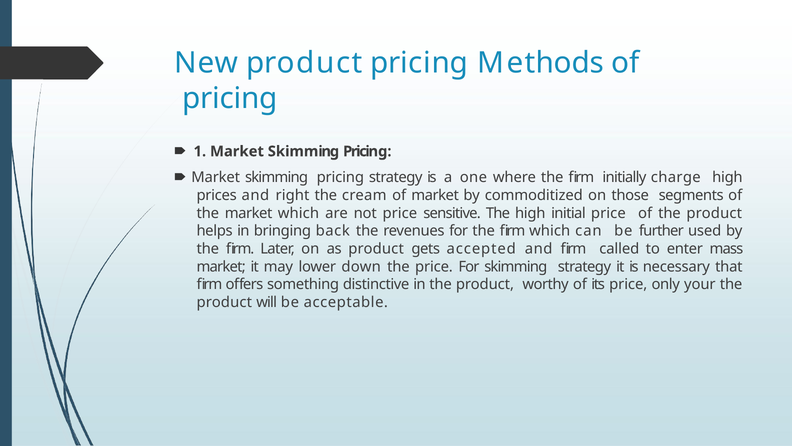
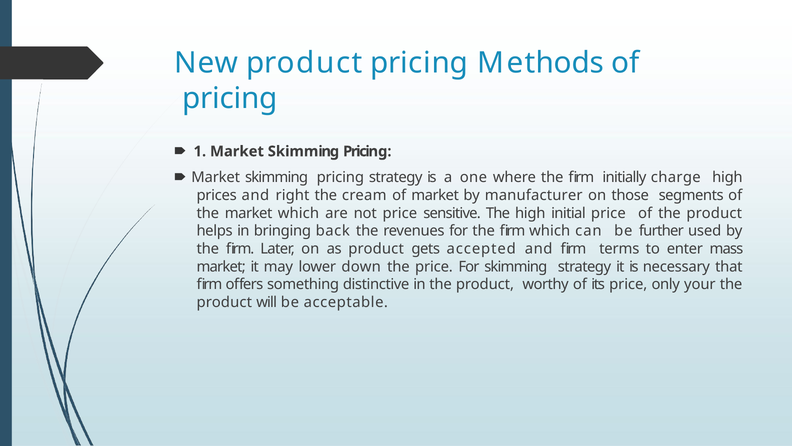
commoditized: commoditized -> manufacturer
called: called -> terms
